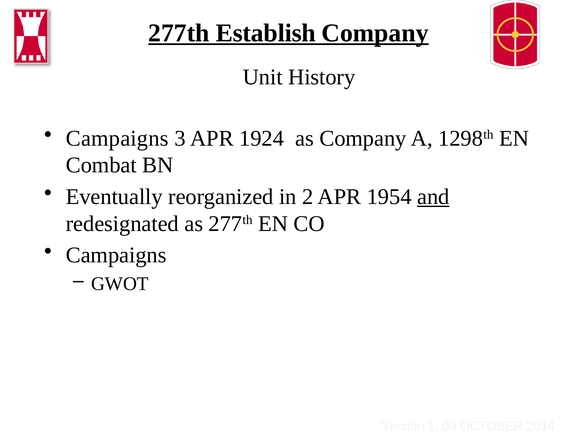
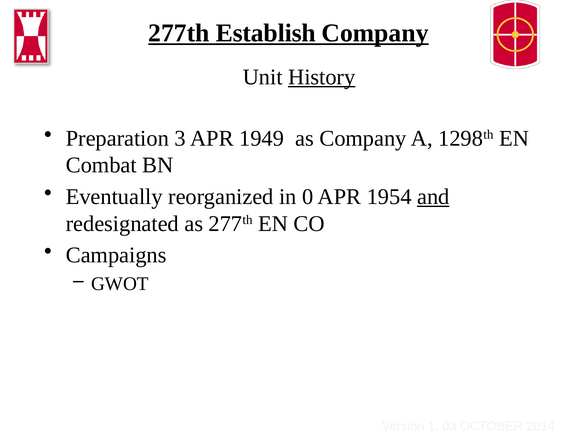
History underline: none -> present
Campaigns at (117, 138): Campaigns -> Preparation
1924: 1924 -> 1949
2: 2 -> 0
